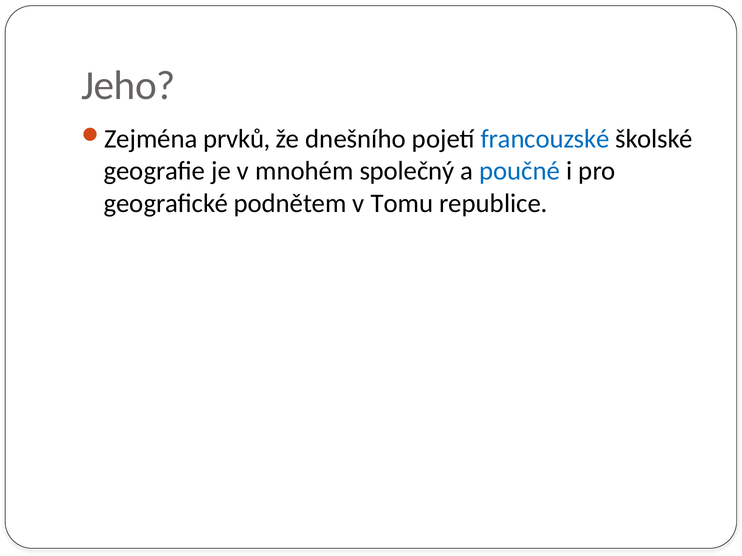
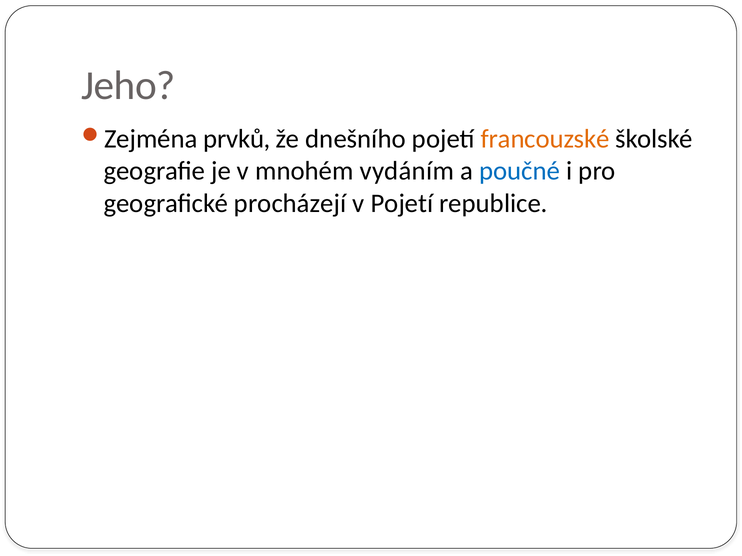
francouzské colour: blue -> orange
společný: společný -> vydáním
podnětem: podnětem -> procházejí
v Tomu: Tomu -> Pojetí
